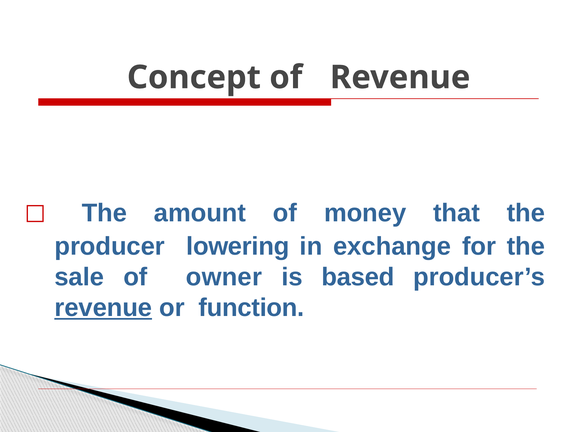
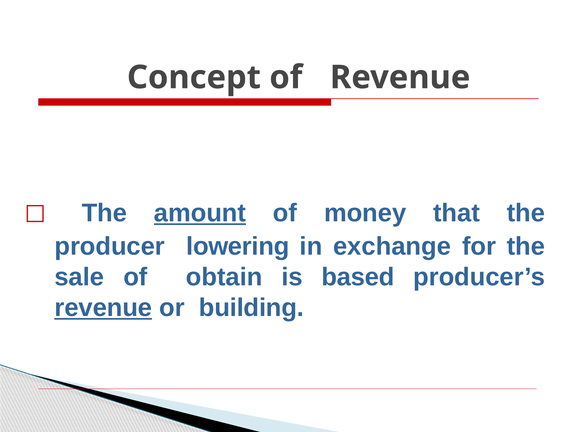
amount underline: none -> present
owner: owner -> obtain
function: function -> building
